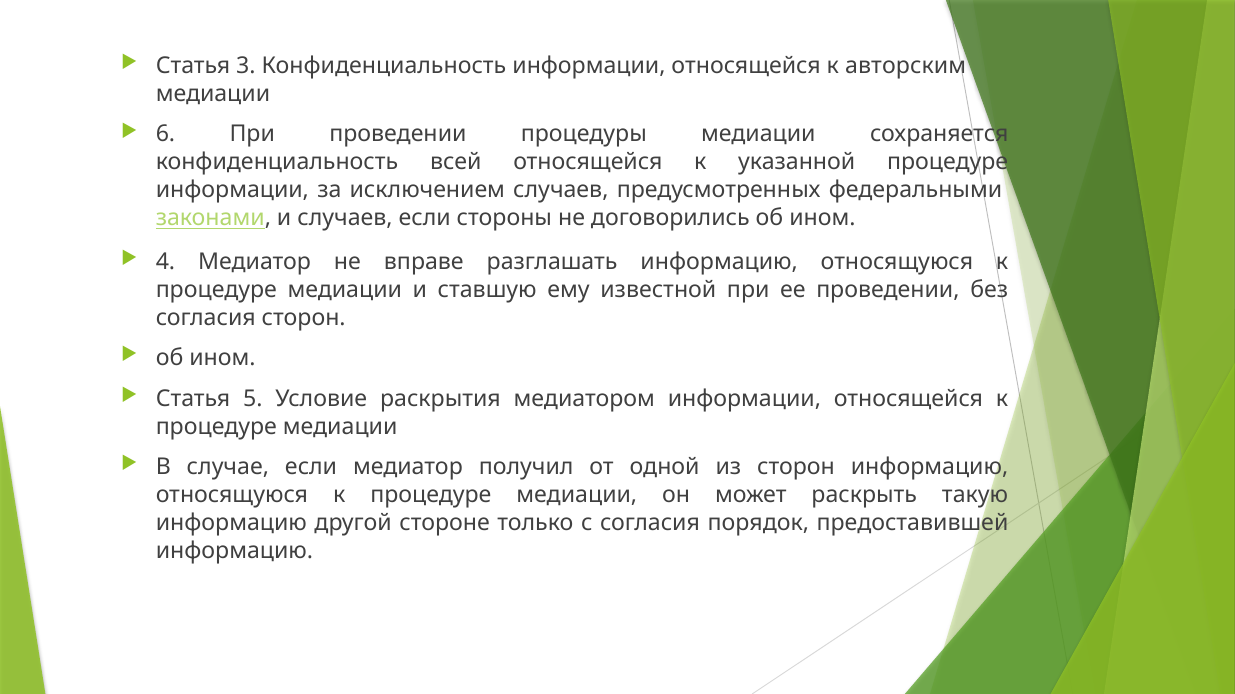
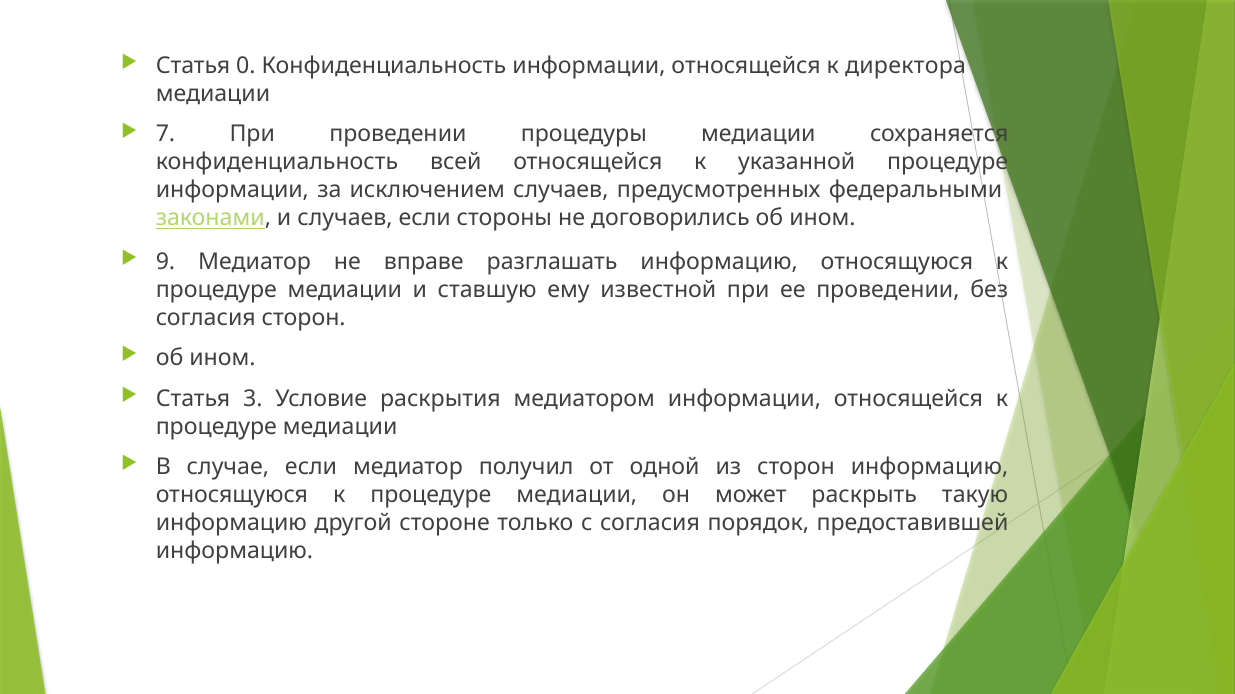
3: 3 -> 0
авторским: авторским -> директора
6: 6 -> 7
4: 4 -> 9
5: 5 -> 3
